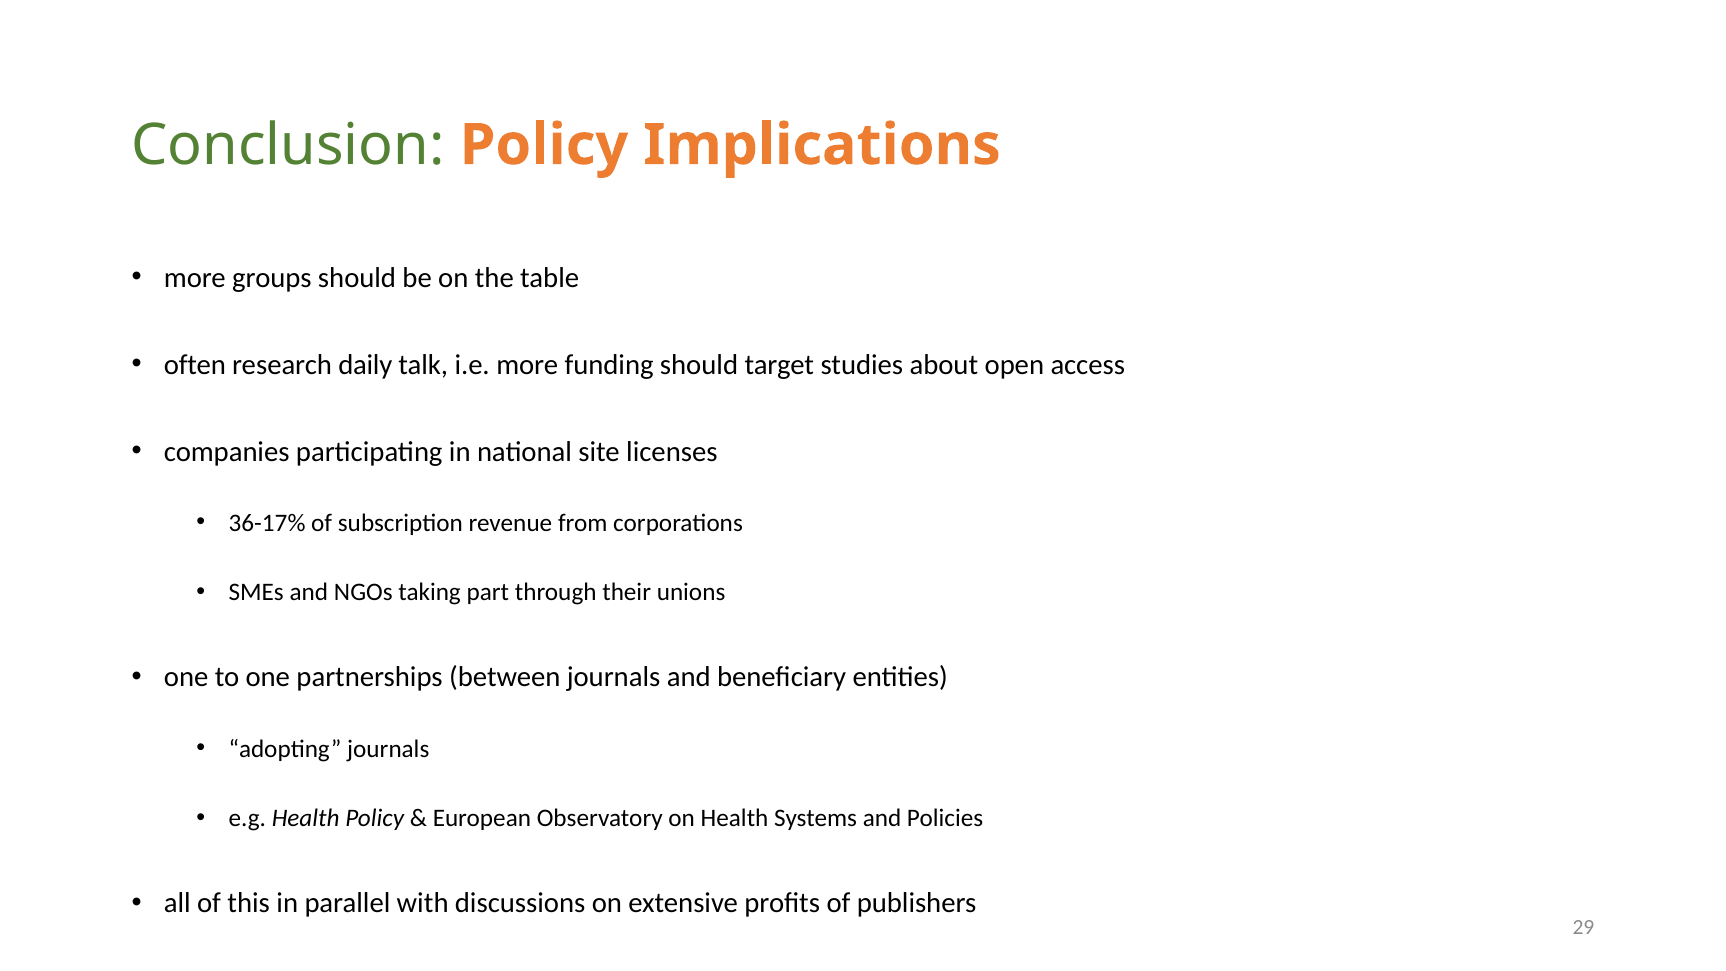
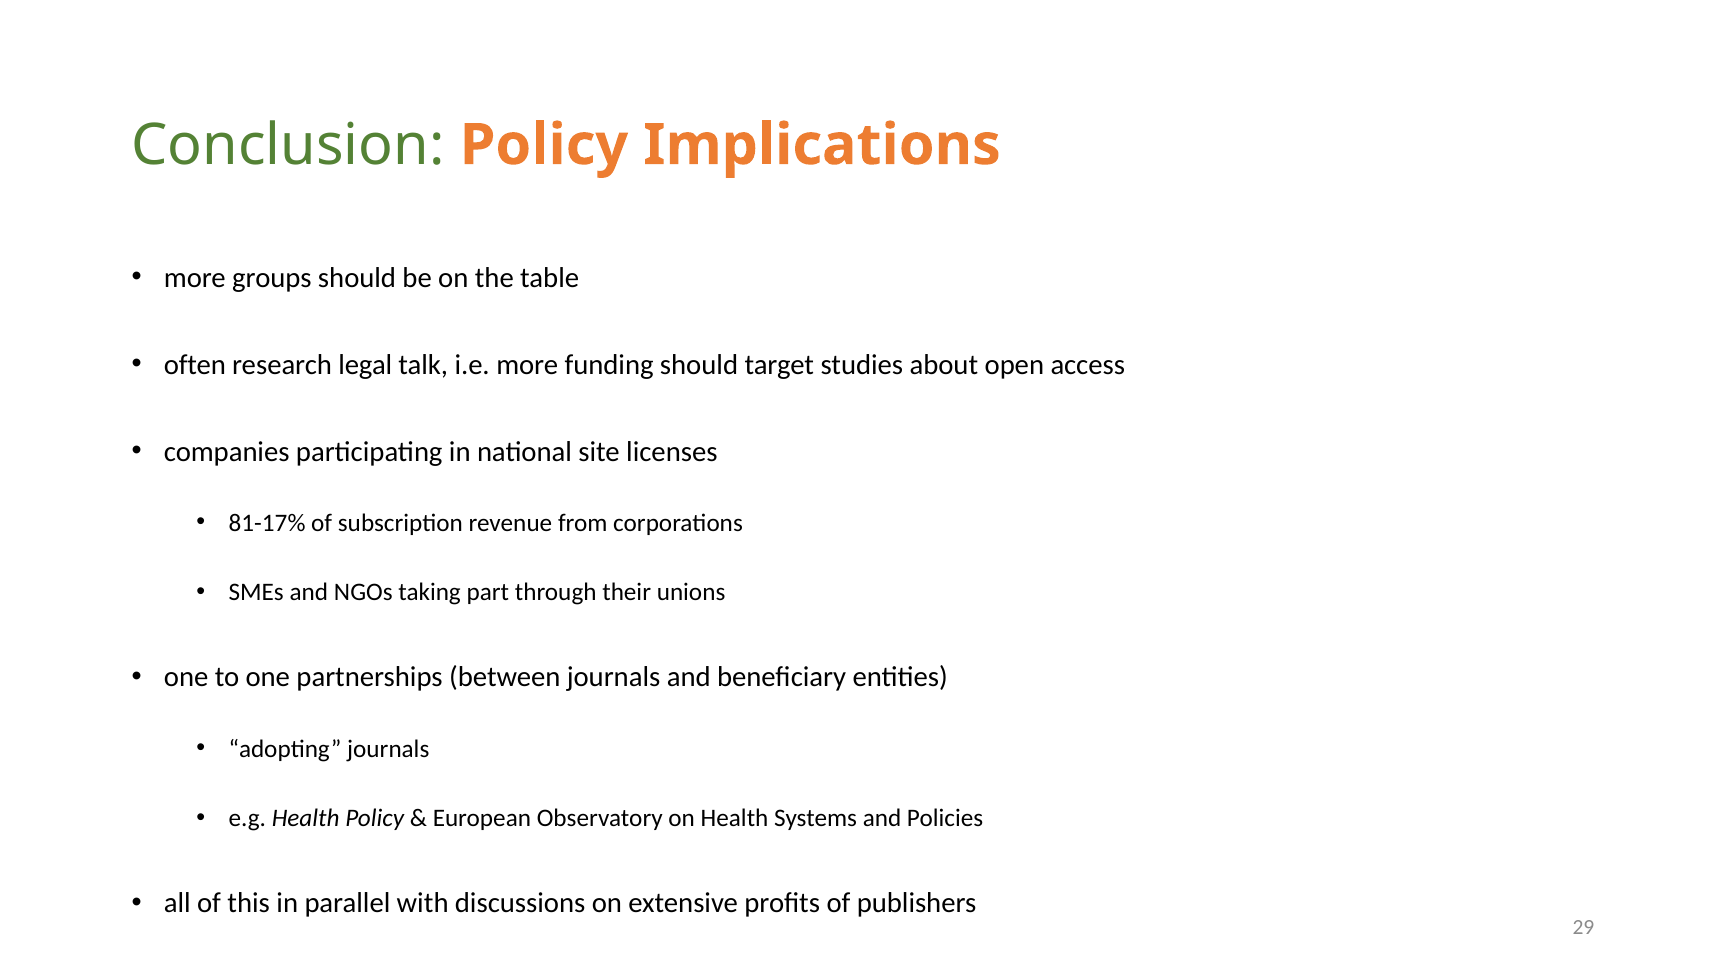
daily: daily -> legal
36-17%: 36-17% -> 81-17%
